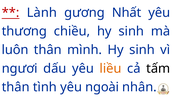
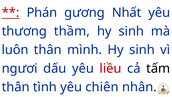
Lành: Lành -> Phán
chiều: chiều -> thầm
liều colour: orange -> red
ngoài: ngoài -> chiên
